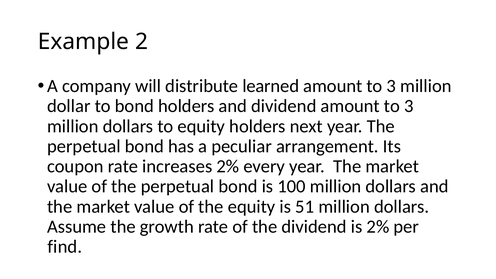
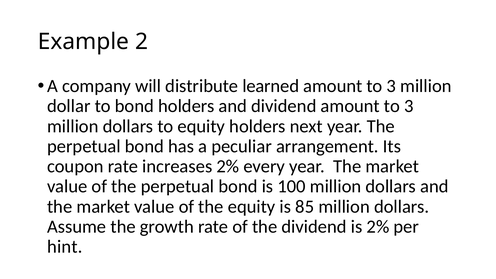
51: 51 -> 85
find: find -> hint
